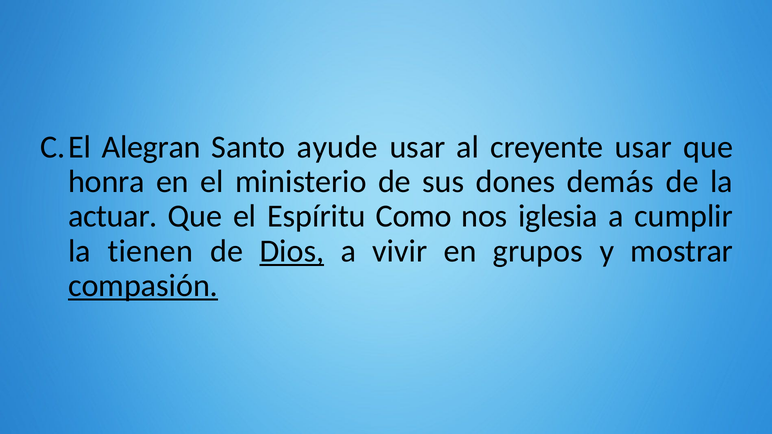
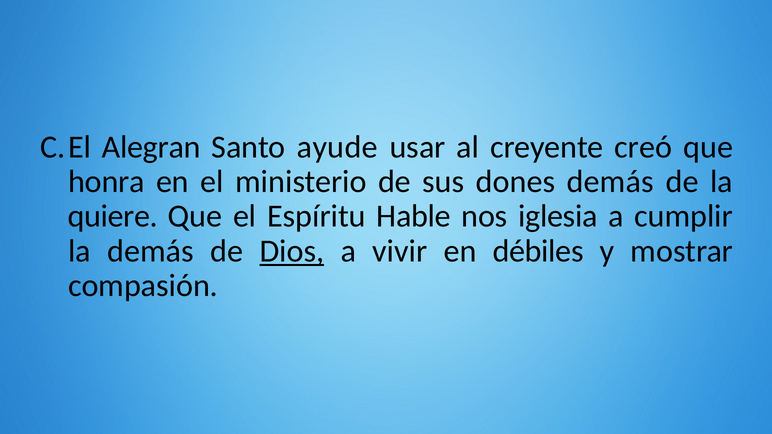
creyente usar: usar -> creó
actuar: actuar -> quiere
Como: Como -> Hable
la tienen: tienen -> demás
grupos: grupos -> débiles
compasión underline: present -> none
